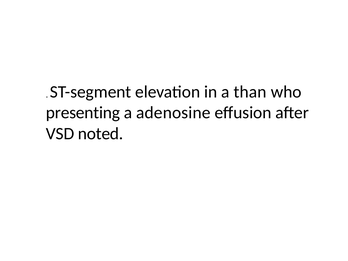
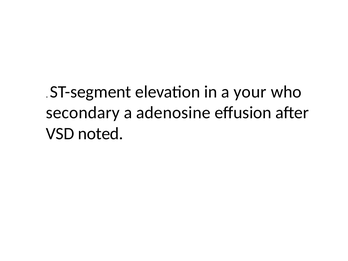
than: than -> your
presenting: presenting -> secondary
